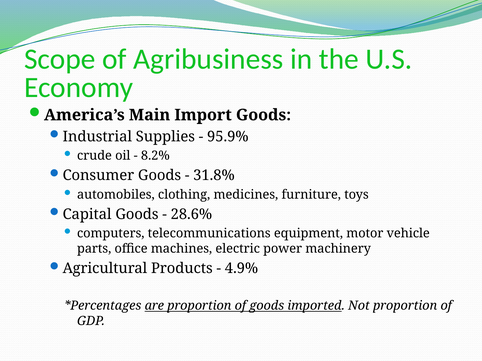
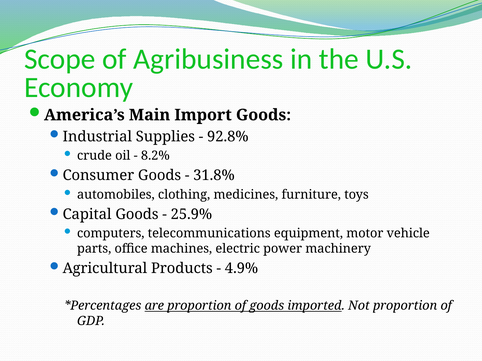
95.9%: 95.9% -> 92.8%
28.6%: 28.6% -> 25.9%
